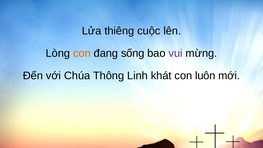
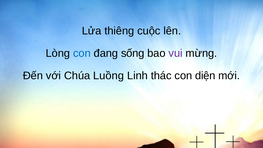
con at (82, 53) colour: orange -> blue
Thông: Thông -> Luồng
khát: khát -> thác
luôn: luôn -> diện
